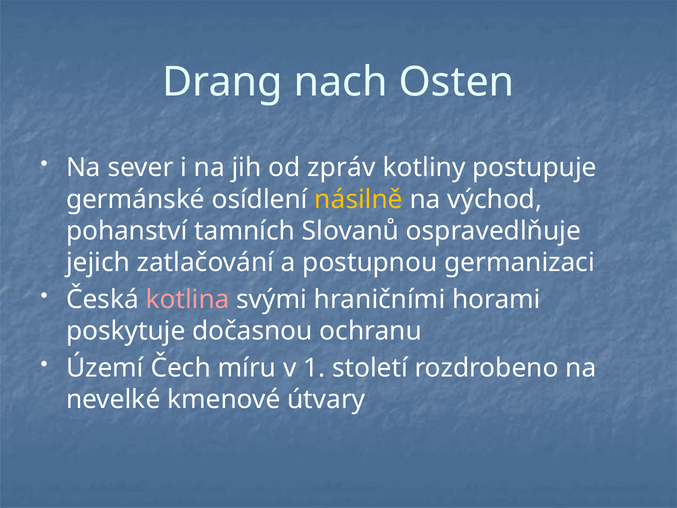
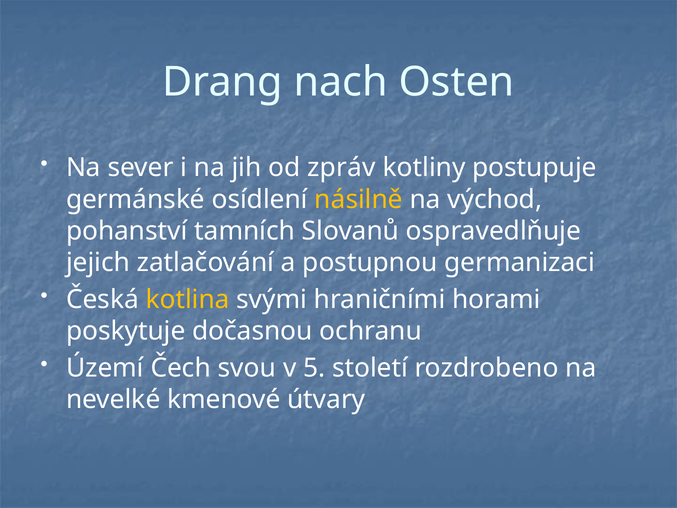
kotlina colour: pink -> yellow
míru: míru -> svou
1: 1 -> 5
